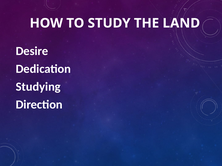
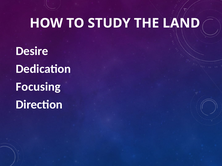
Studying: Studying -> Focusing
